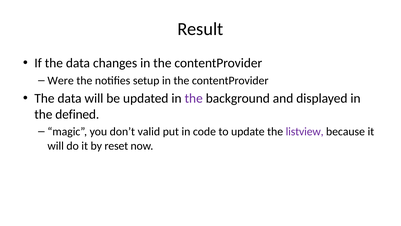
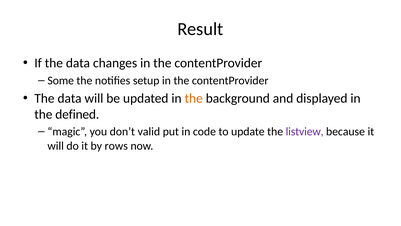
Were: Were -> Some
the at (194, 98) colour: purple -> orange
reset: reset -> rows
